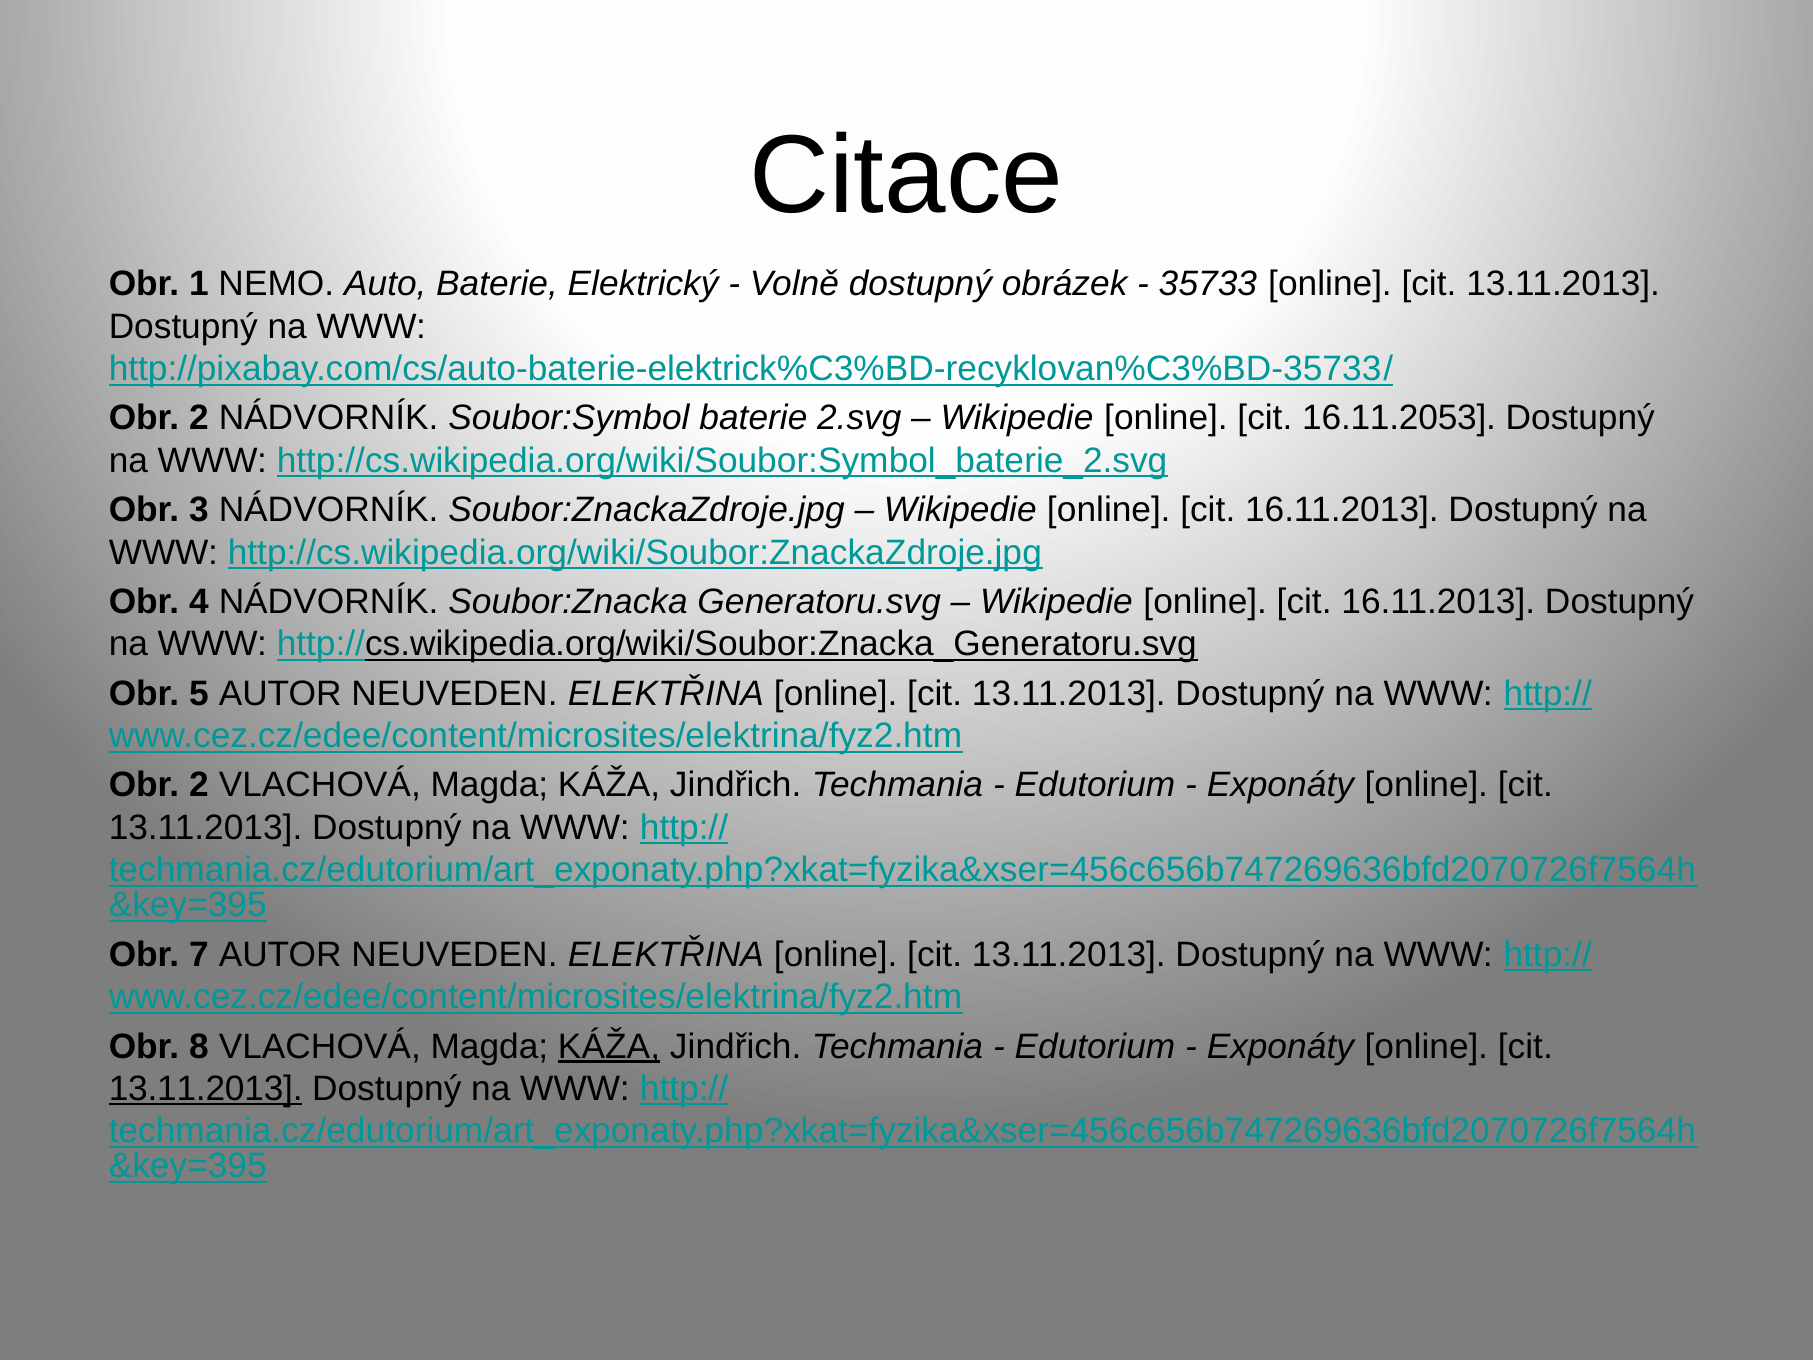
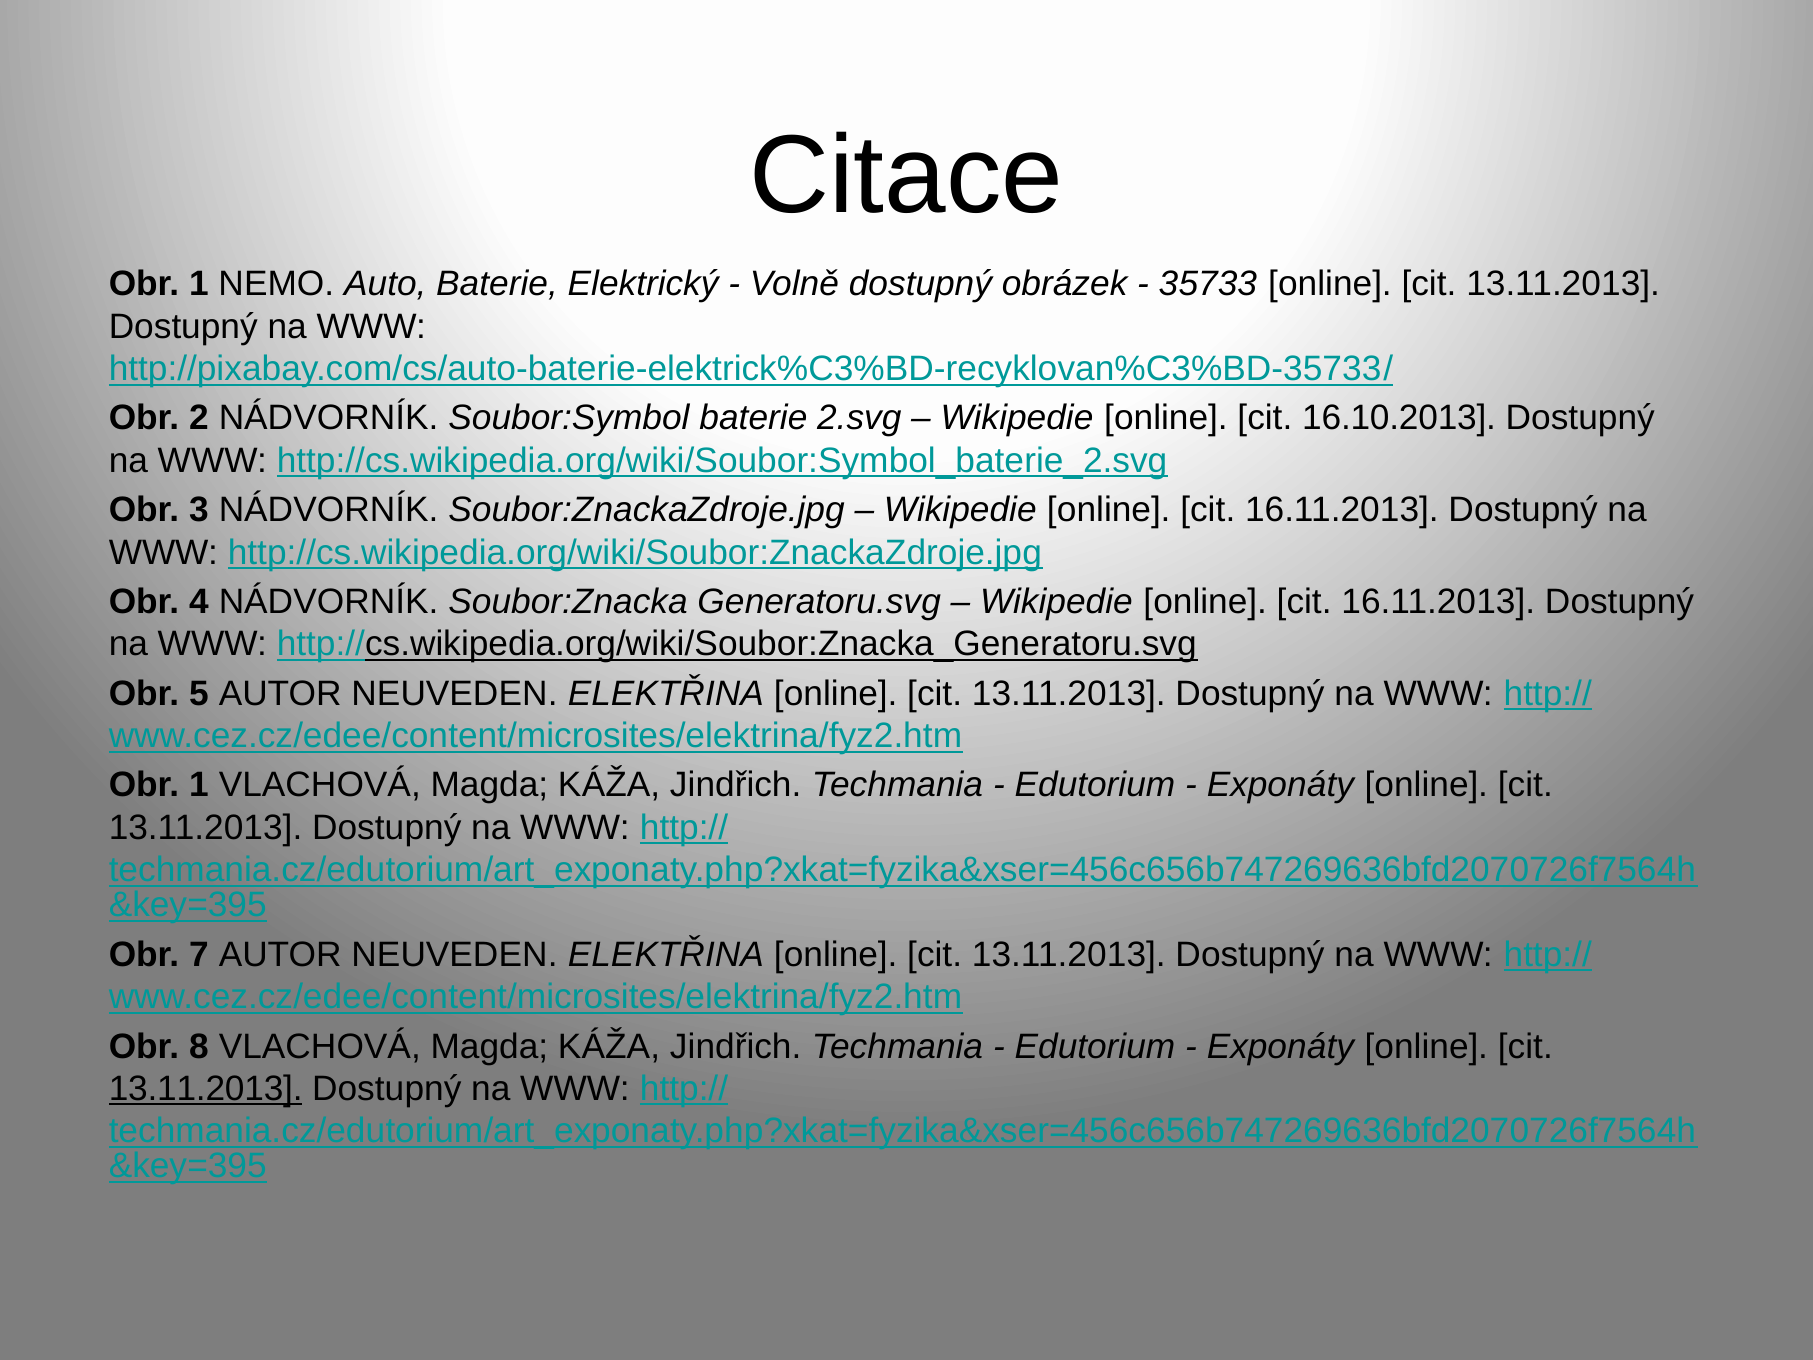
16.11.2053: 16.11.2053 -> 16.10.2013
2 at (199, 785): 2 -> 1
KÁŽA at (609, 1046) underline: present -> none
